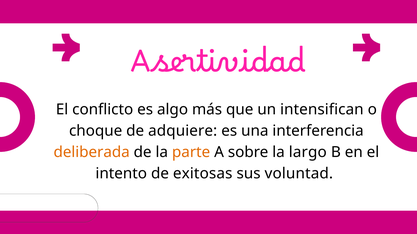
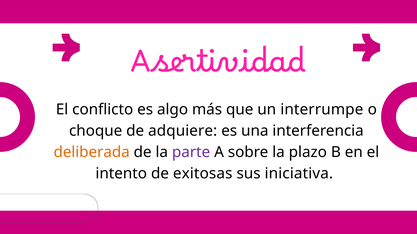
intensifican: intensifican -> interrumpe
parte colour: orange -> purple
largo: largo -> plazo
voluntad: voluntad -> iniciativa
